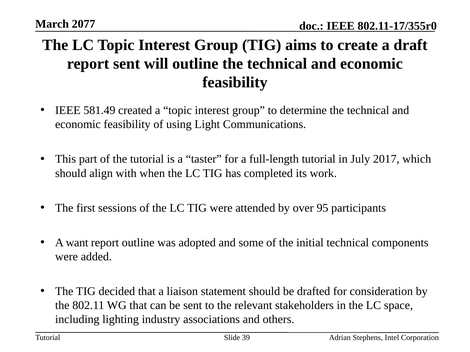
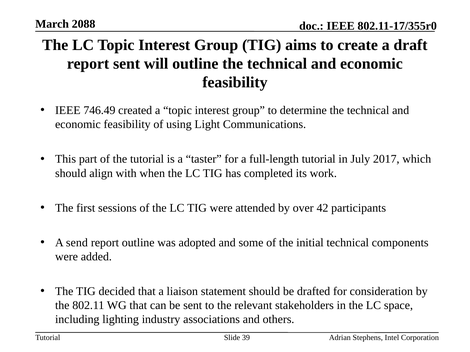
2077: 2077 -> 2088
581.49: 581.49 -> 746.49
95: 95 -> 42
want: want -> send
